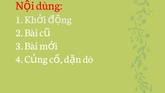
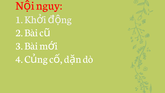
dùng: dùng -> nguy
